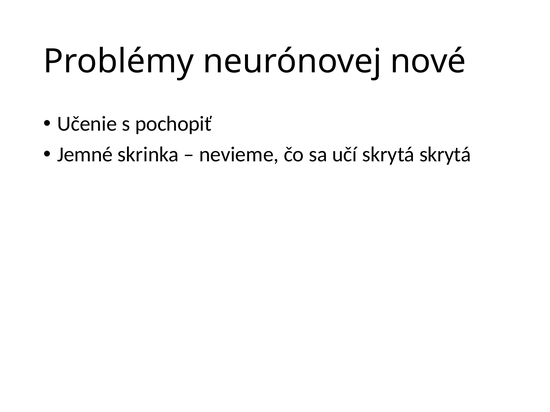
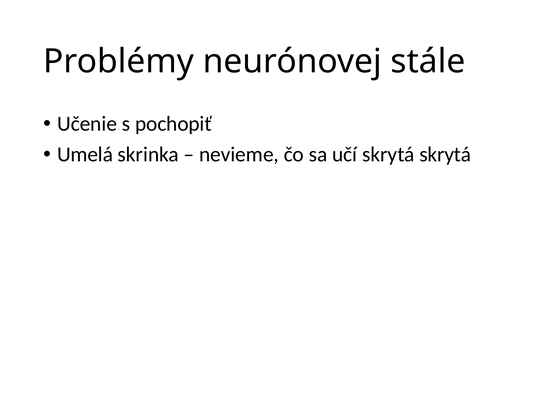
nové: nové -> stále
Jemné: Jemné -> Umelá
